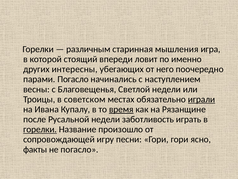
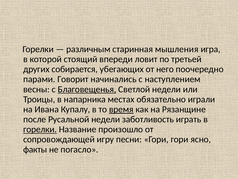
именно: именно -> третьей
интересны: интересны -> собирается
парами Погасло: Погасло -> Говорит
Благовещенья underline: none -> present
советском: советском -> напарника
играли underline: present -> none
